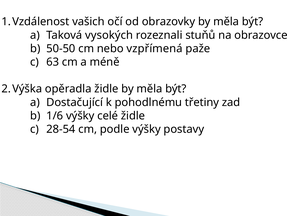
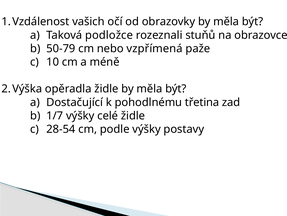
vysokých: vysokých -> podložce
50-50: 50-50 -> 50-79
63: 63 -> 10
třetiny: třetiny -> třetina
1/6: 1/6 -> 1/7
